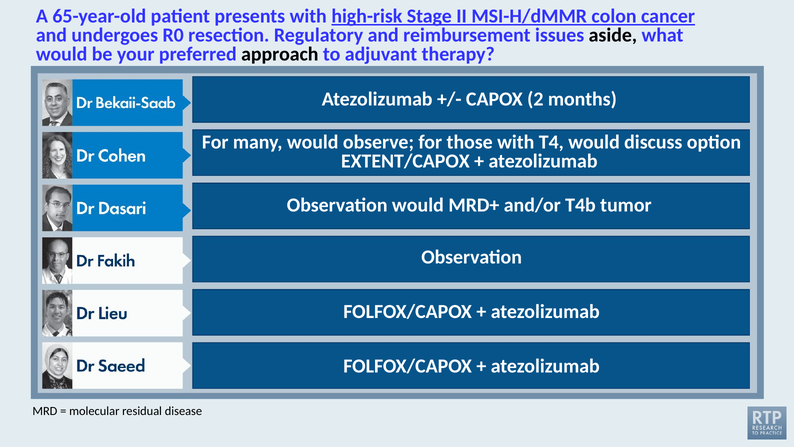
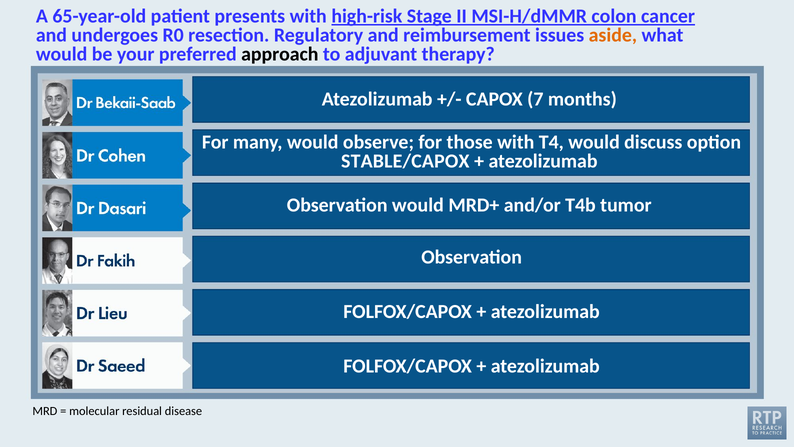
aside colour: black -> orange
2: 2 -> 7
EXTENT/CAPOX: EXTENT/CAPOX -> STABLE/CAPOX
